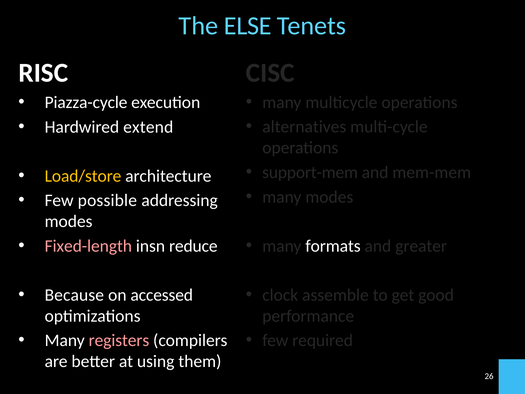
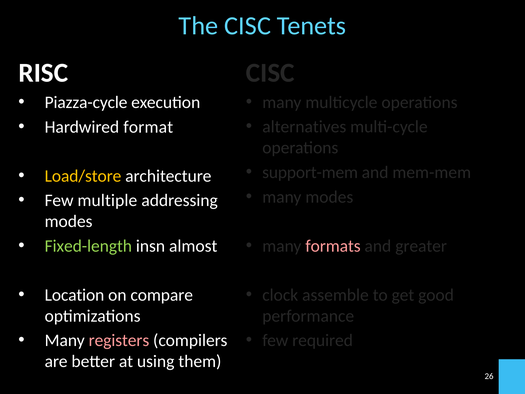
The ELSE: ELSE -> CISC
extend: extend -> format
possible: possible -> multiple
Fixed-length colour: pink -> light green
reduce: reduce -> almost
formats colour: white -> pink
Because: Because -> Location
accessed: accessed -> compare
